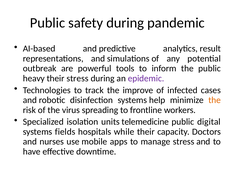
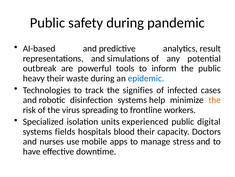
their stress: stress -> waste
epidemic colour: purple -> blue
improve: improve -> signifies
telemedicine: telemedicine -> experienced
while: while -> blood
